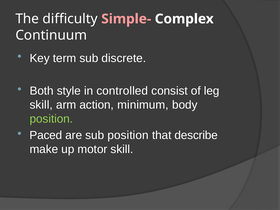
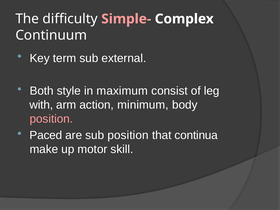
discrete: discrete -> external
controlled: controlled -> maximum
skill at (41, 105): skill -> with
position at (51, 119) colour: light green -> pink
describe: describe -> continua
